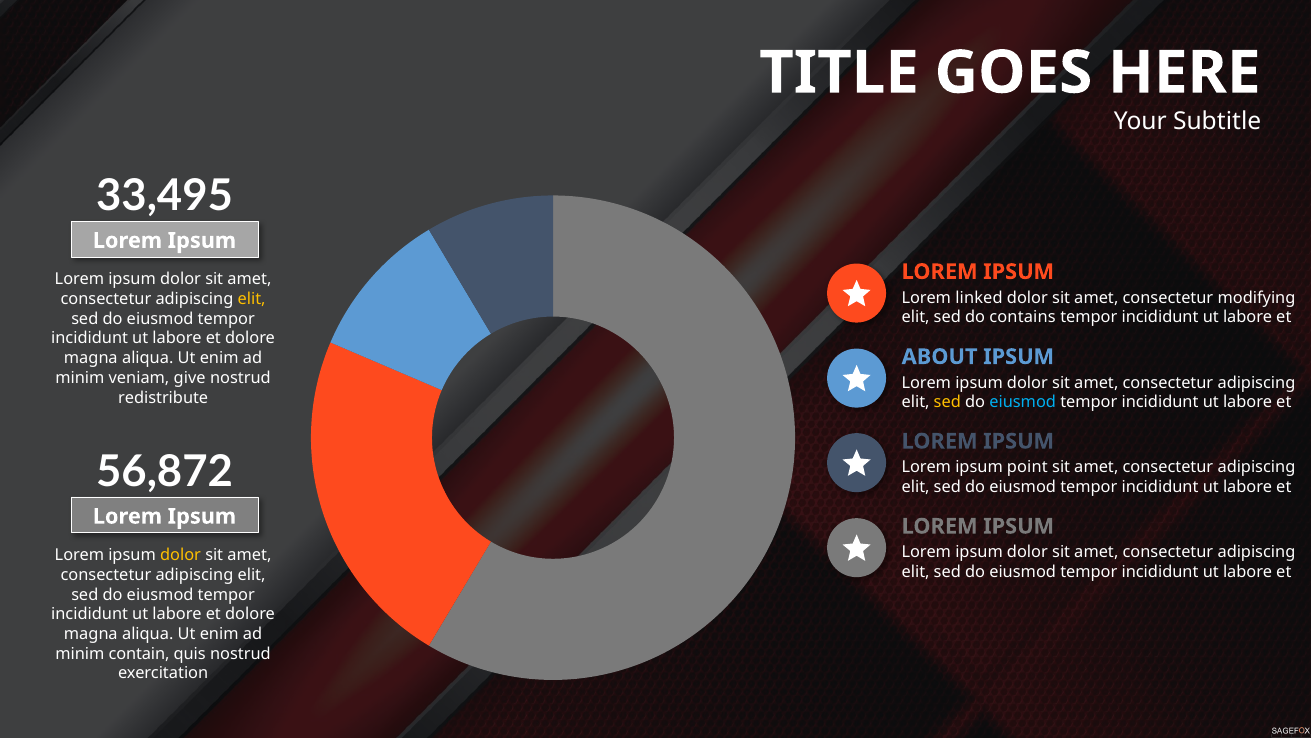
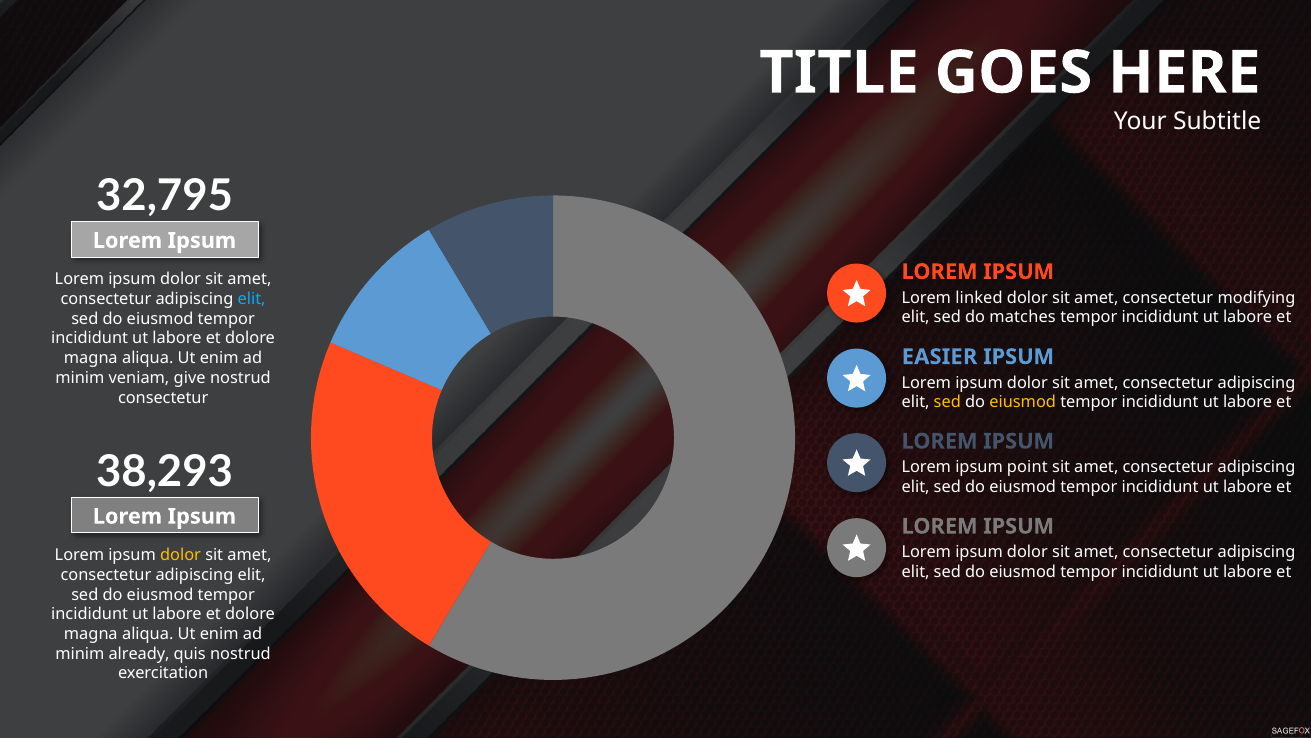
33,495: 33,495 -> 32,795
elit at (252, 299) colour: yellow -> light blue
contains: contains -> matches
ABOUT: ABOUT -> EASIER
redistribute at (163, 397): redistribute -> consectetur
eiusmod at (1023, 402) colour: light blue -> yellow
56,872: 56,872 -> 38,293
contain: contain -> already
